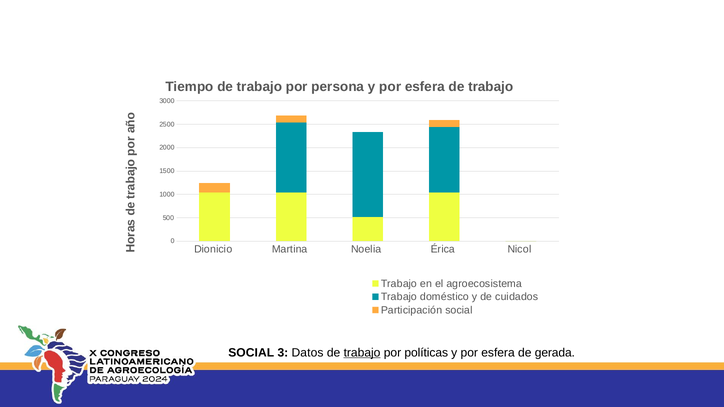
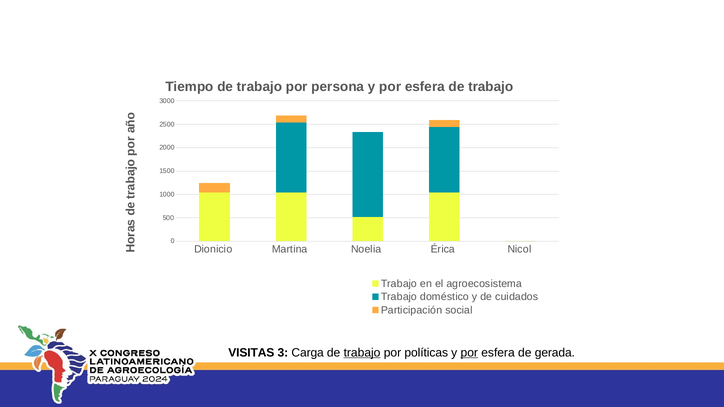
SOCIAL at (251, 353): SOCIAL -> VISITAS
Datos: Datos -> Carga
por at (469, 353) underline: none -> present
